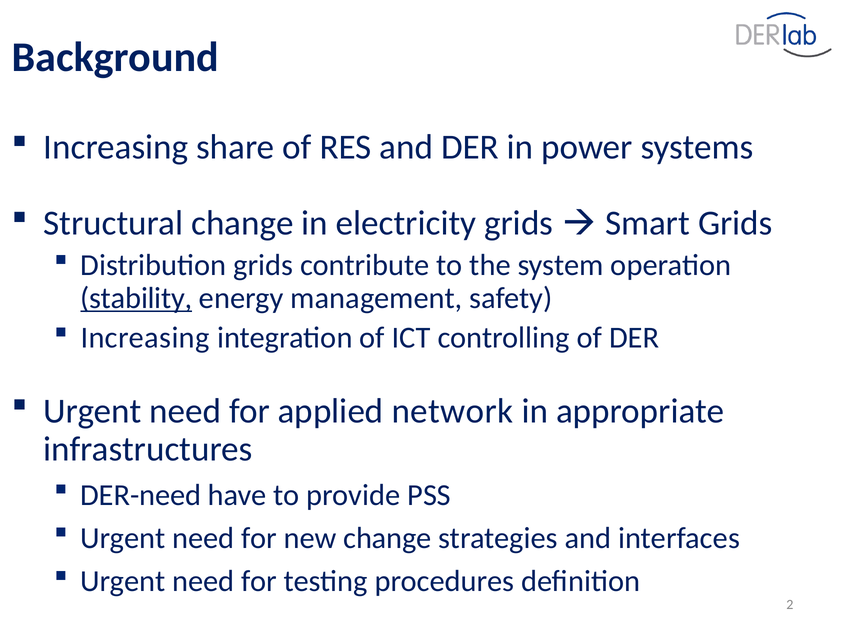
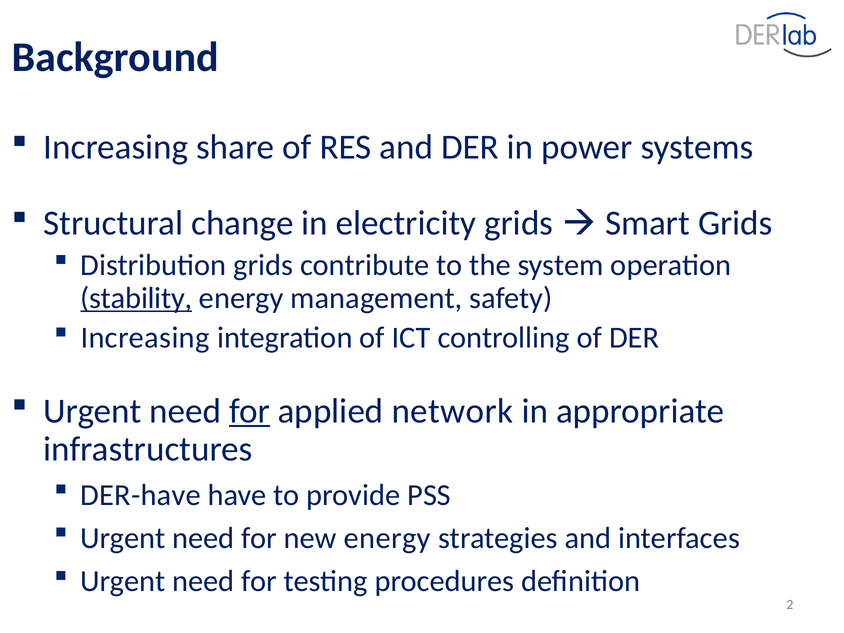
for at (250, 411) underline: none -> present
DER-need: DER-need -> DER-have
new change: change -> energy
